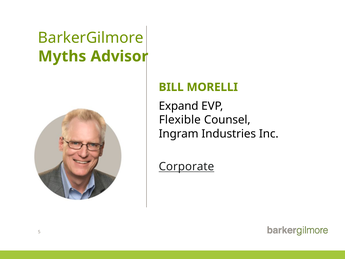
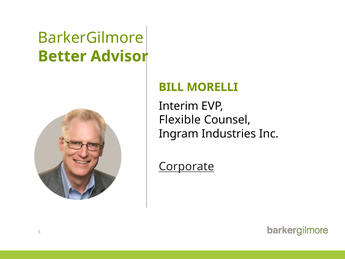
Myths: Myths -> Better
Expand: Expand -> Interim
